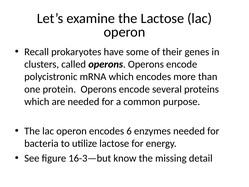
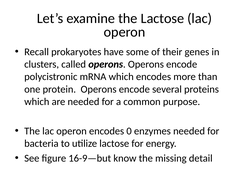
6: 6 -> 0
16-3—but: 16-3—but -> 16-9—but
